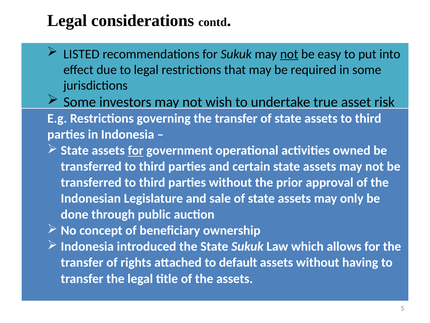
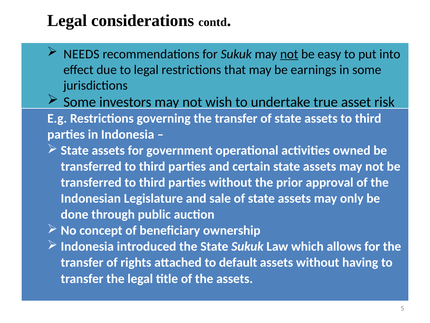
LISTED: LISTED -> NEEDS
required: required -> earnings
for at (136, 150) underline: present -> none
